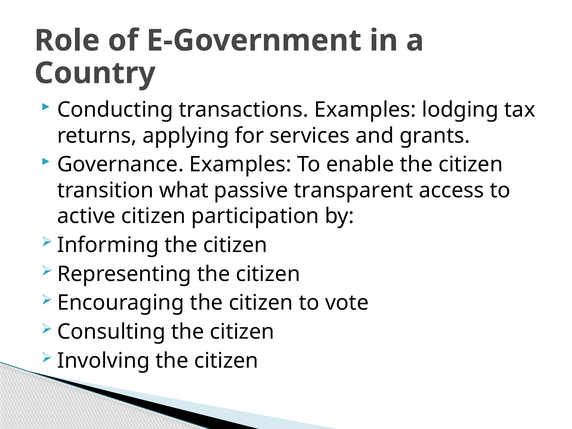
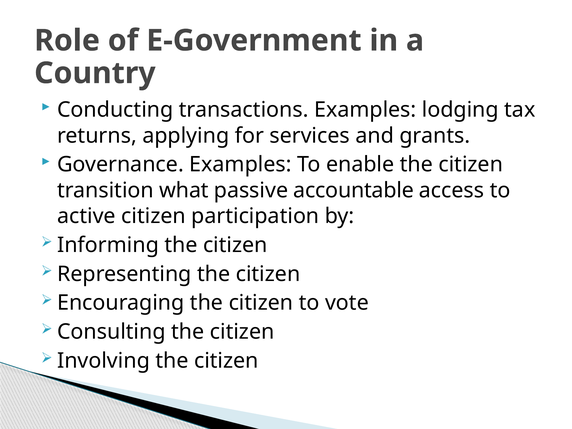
transparent: transparent -> accountable
